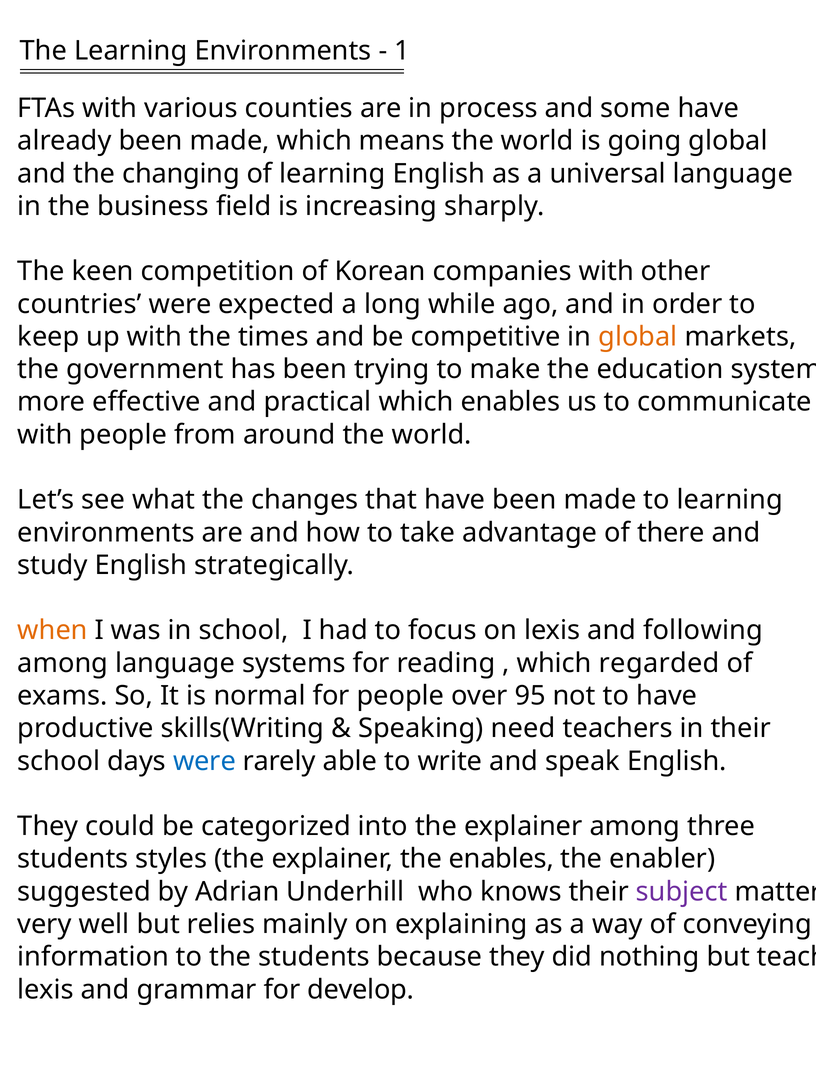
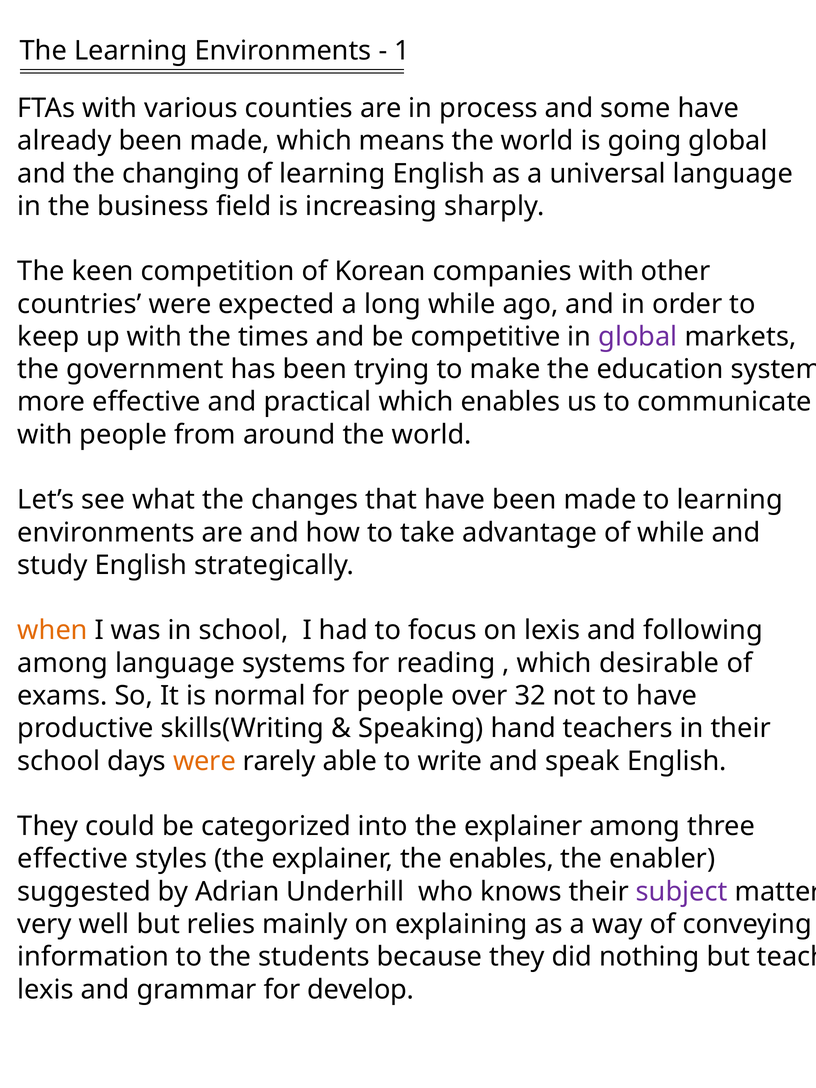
global at (638, 337) colour: orange -> purple
of there: there -> while
regarded: regarded -> desirable
95: 95 -> 32
need: need -> hand
were at (204, 761) colour: blue -> orange
students at (73, 859): students -> effective
